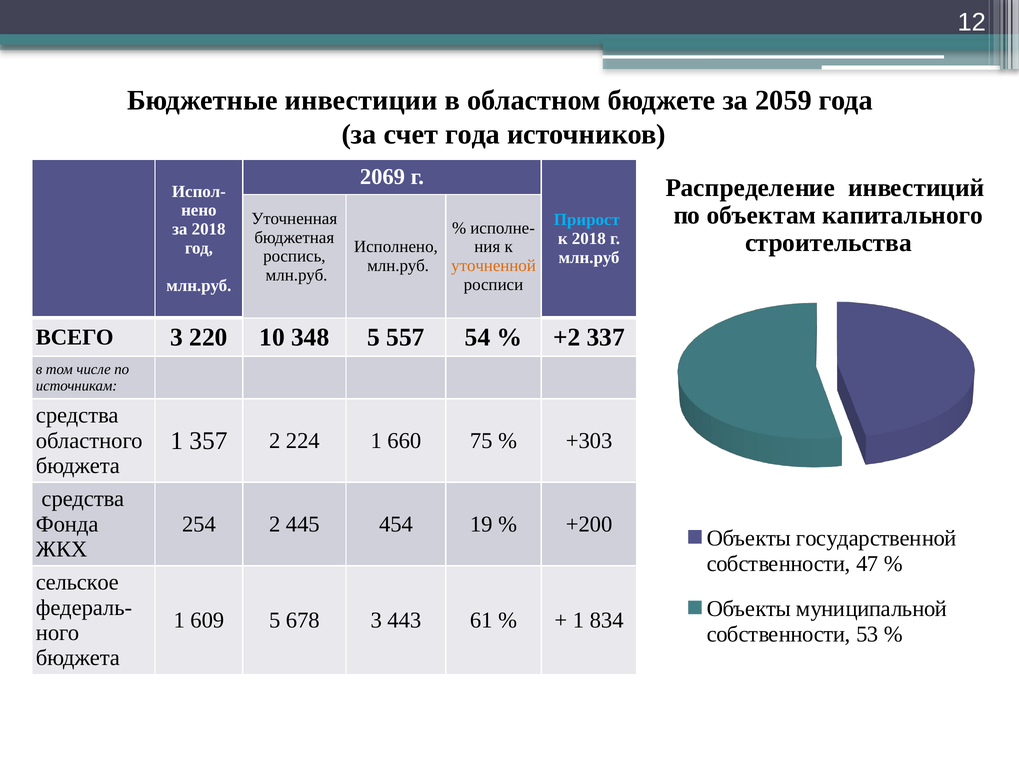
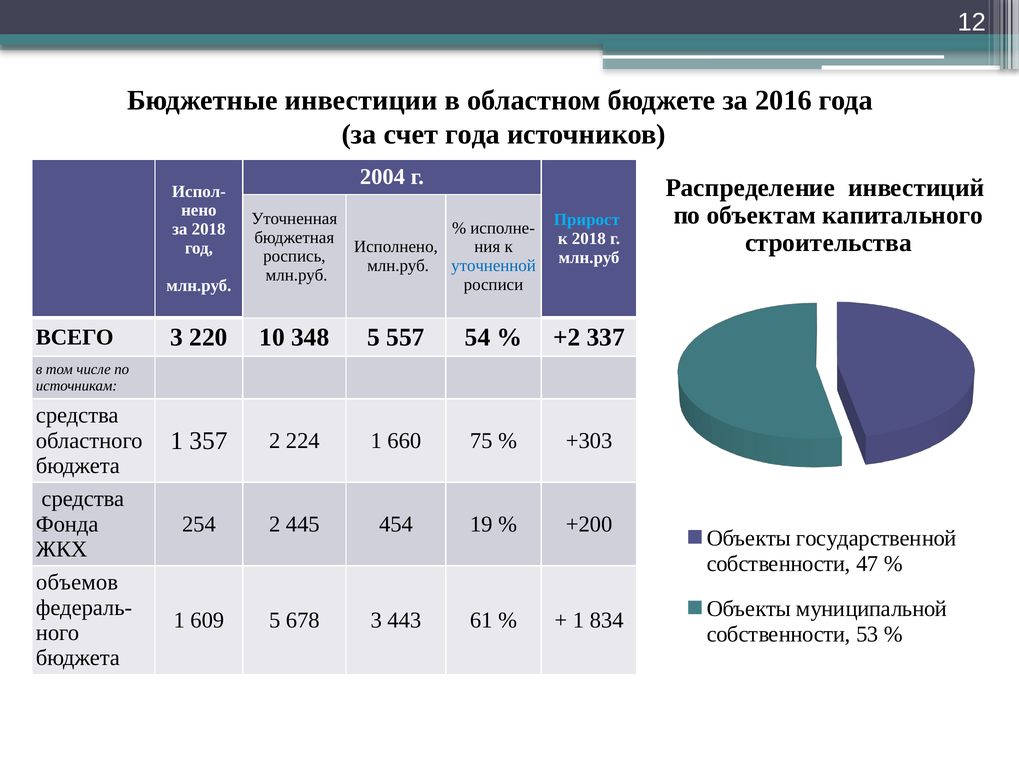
2059: 2059 -> 2016
2069: 2069 -> 2004
уточненной colour: orange -> blue
сельское: сельское -> объемов
